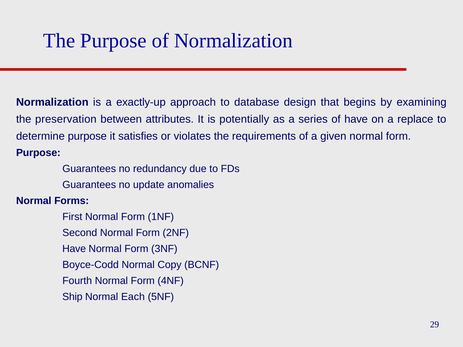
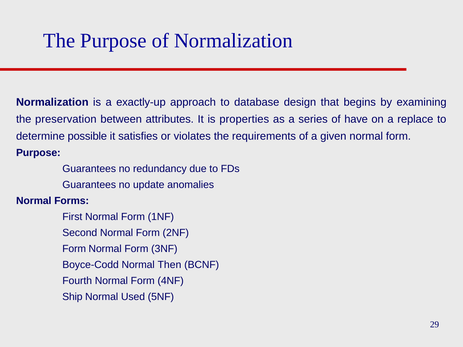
potentially: potentially -> properties
determine purpose: purpose -> possible
Have at (74, 249): Have -> Form
Copy: Copy -> Then
Each: Each -> Used
